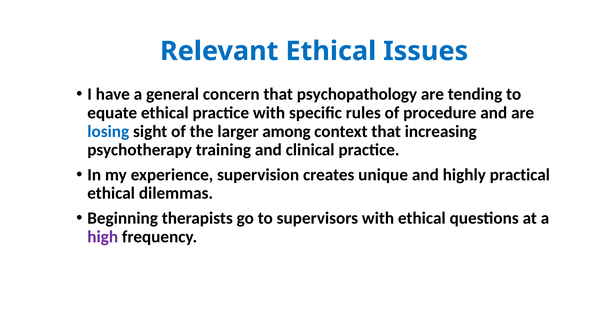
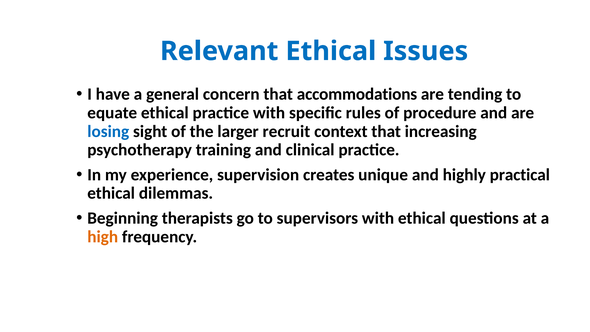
psychopathology: psychopathology -> accommodations
among: among -> recruit
high colour: purple -> orange
